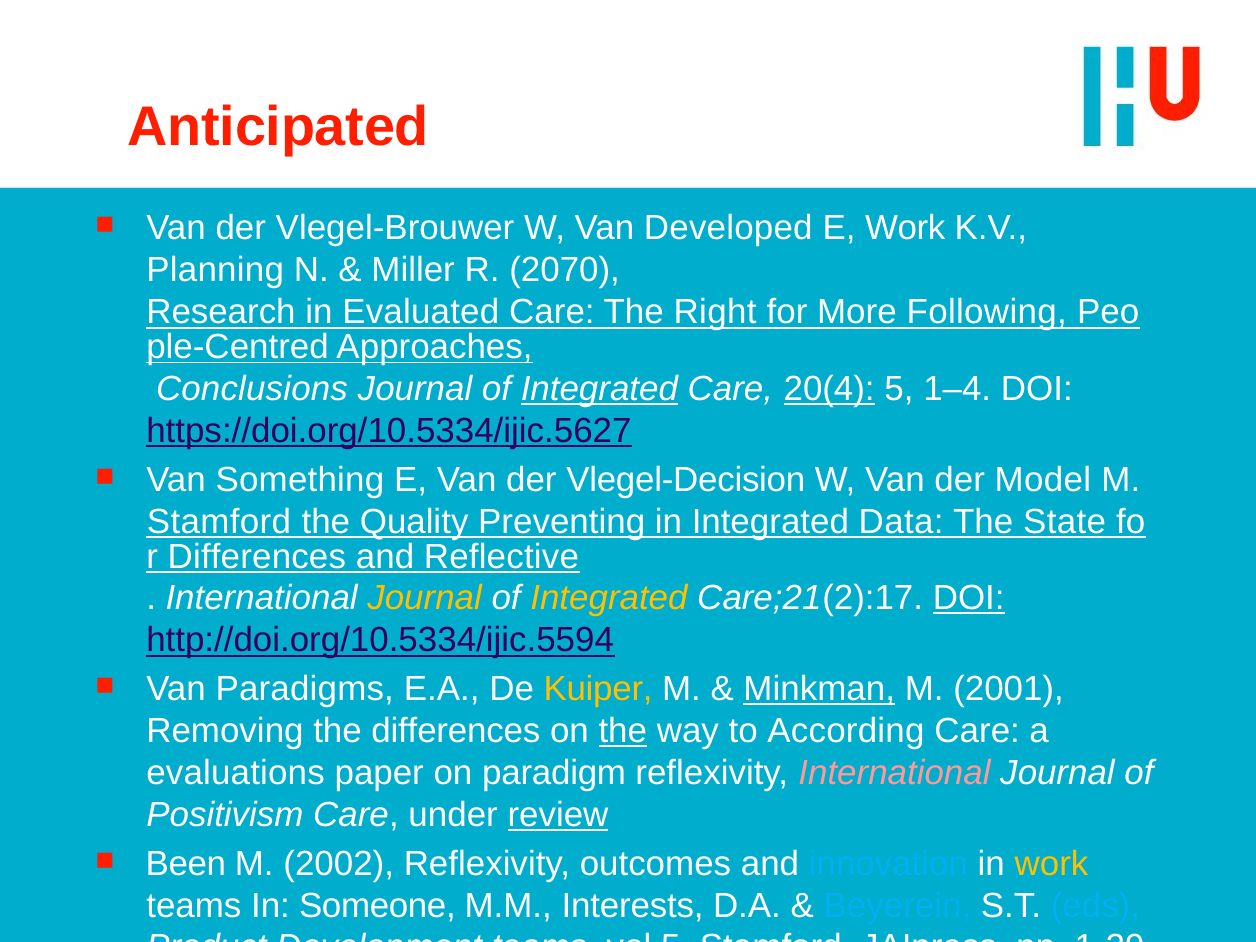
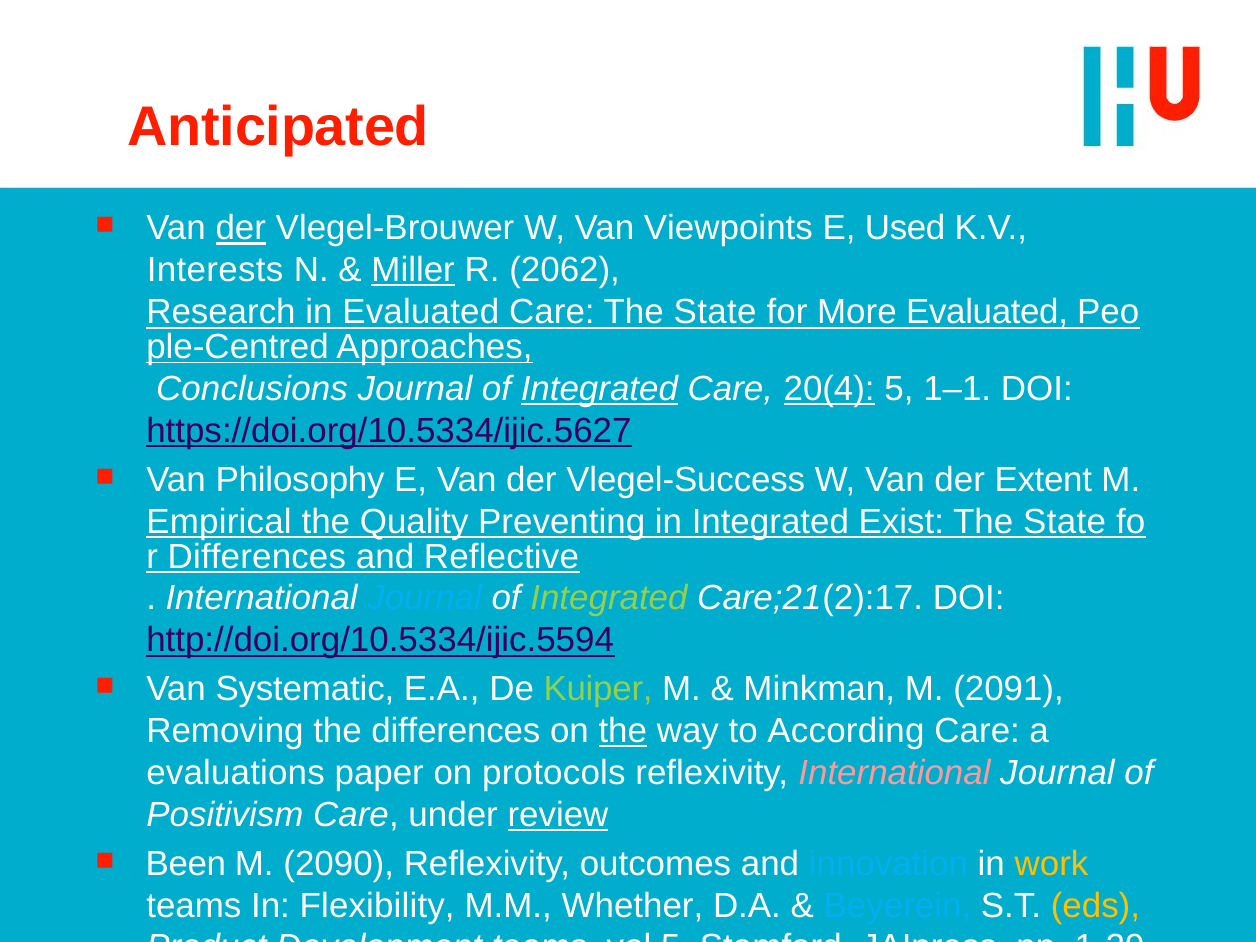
der at (241, 228) underline: none -> present
Developed: Developed -> Viewpoints
E Work: Work -> Used
Planning: Planning -> Interests
Miller underline: none -> present
2070: 2070 -> 2062
Care The Right: Right -> State
More Following: Following -> Evaluated
1–4: 1–4 -> 1–1
Something: Something -> Philosophy
Vlegel-Decision: Vlegel-Decision -> Vlegel-Success
Model: Model -> Extent
Stamford at (219, 522): Stamford -> Empirical
Data: Data -> Exist
Journal at (425, 598) colour: yellow -> light blue
Integrated at (609, 598) colour: yellow -> light green
DOI at (969, 598) underline: present -> none
Paradigms: Paradigms -> Systematic
Kuiper colour: yellow -> light green
Minkman underline: present -> none
2001: 2001 -> 2091
paradigm: paradigm -> protocols
2002: 2002 -> 2090
Someone: Someone -> Flexibility
Interests: Interests -> Whether
eds colour: light blue -> yellow
